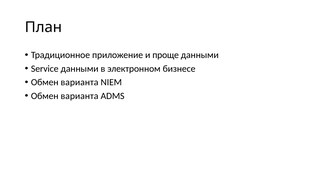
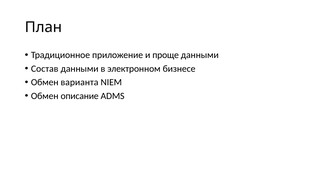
Service: Service -> Состав
варианта at (80, 96): варианта -> описание
